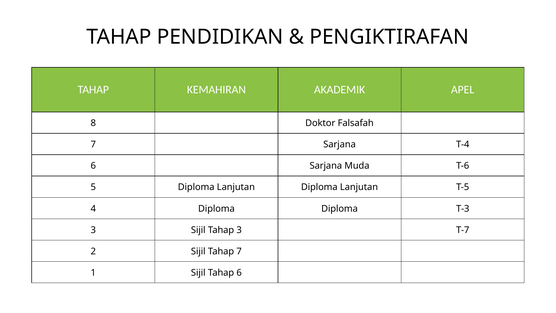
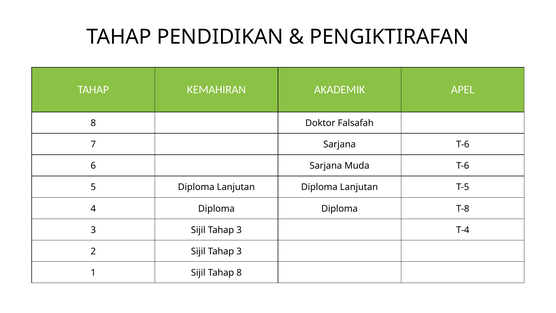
Sarjana T-4: T-4 -> T-6
T-3: T-3 -> T-8
T-7: T-7 -> T-4
2 Sijil Tahap 7: 7 -> 3
Tahap 6: 6 -> 8
